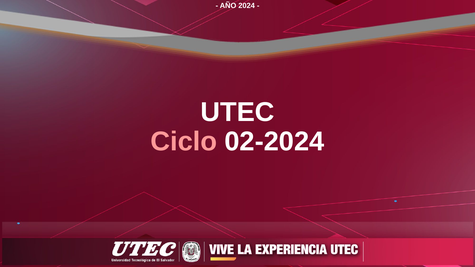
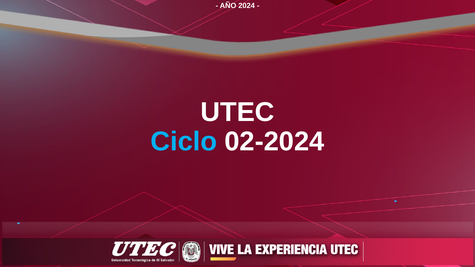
Ciclo colour: pink -> light blue
